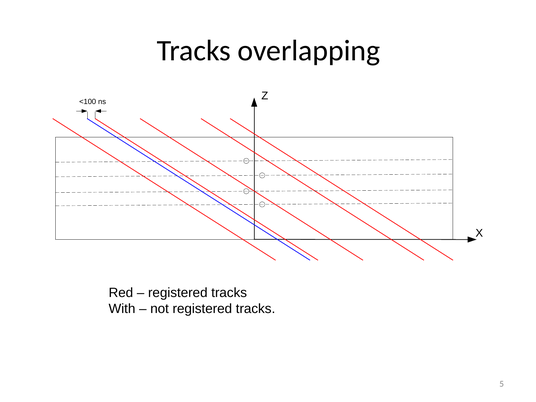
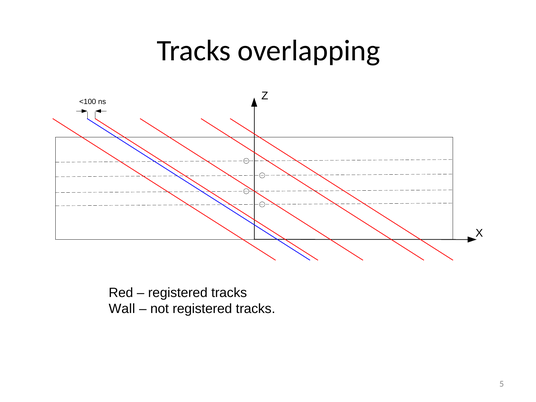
With: With -> Wall
